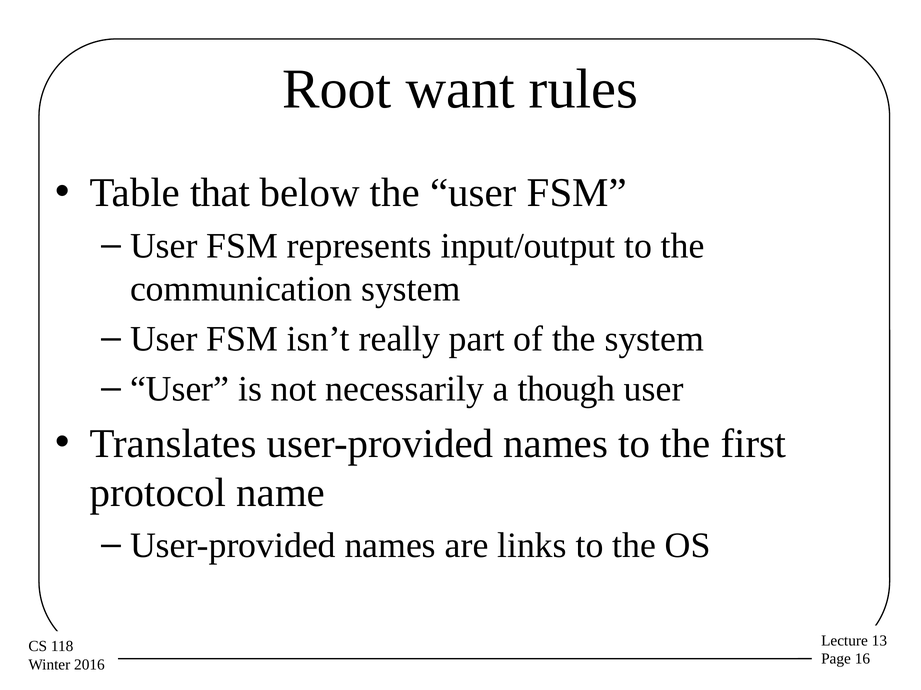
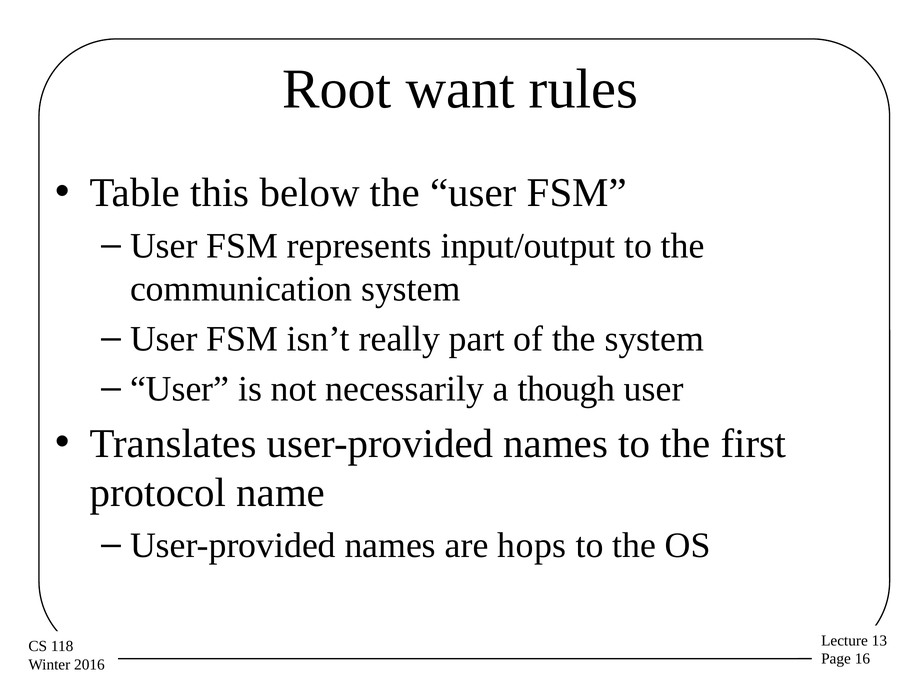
that: that -> this
links: links -> hops
